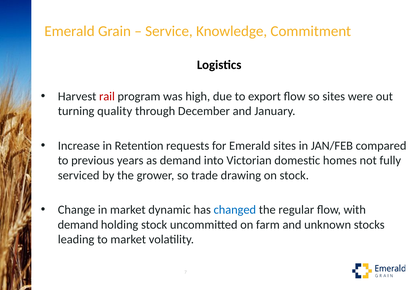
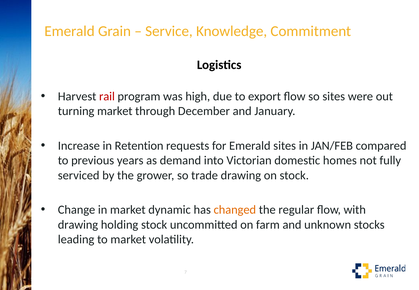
turning quality: quality -> market
changed colour: blue -> orange
demand at (78, 225): demand -> drawing
